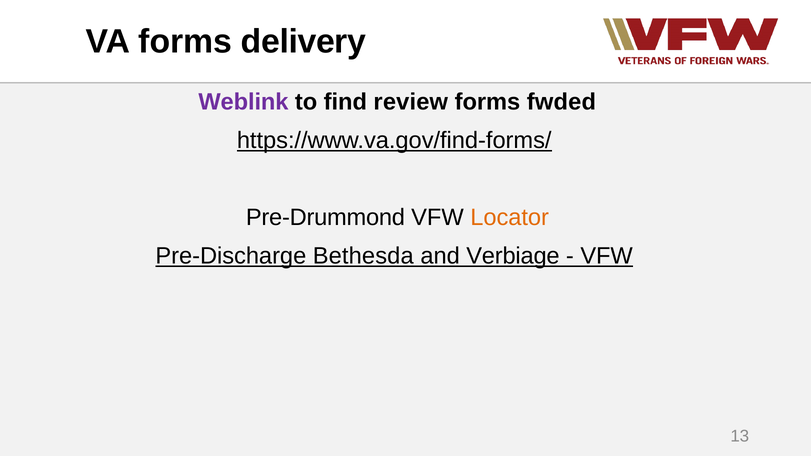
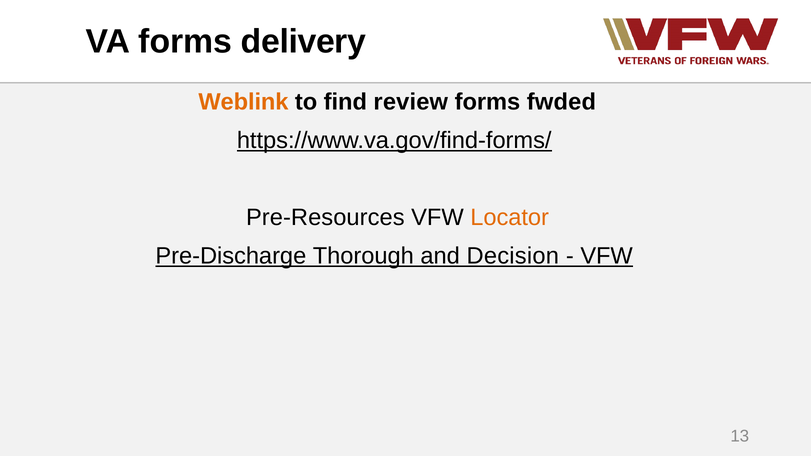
Weblink colour: purple -> orange
Pre-Drummond: Pre-Drummond -> Pre-Resources
Bethesda: Bethesda -> Thorough
Verbiage: Verbiage -> Decision
